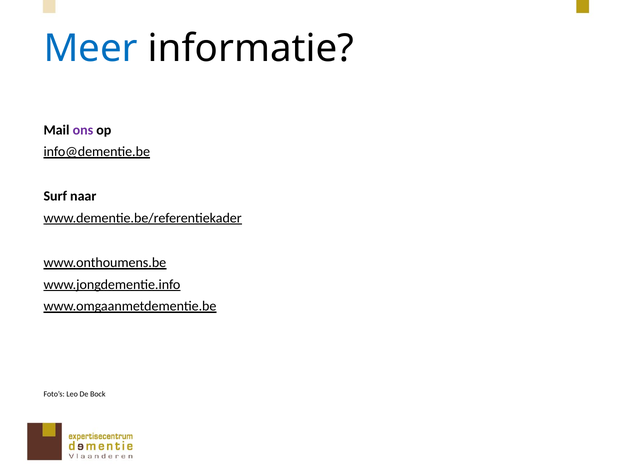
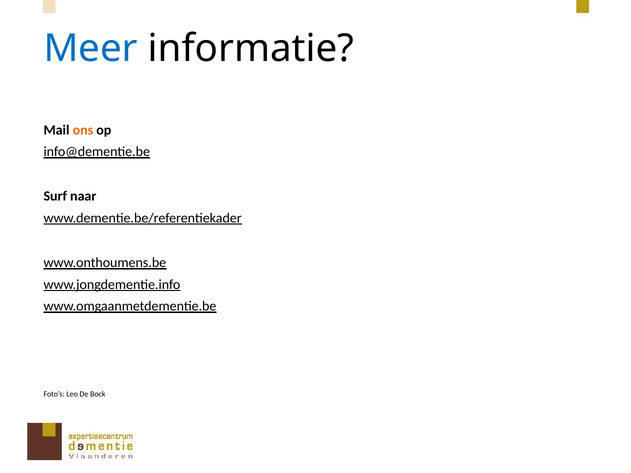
ons colour: purple -> orange
